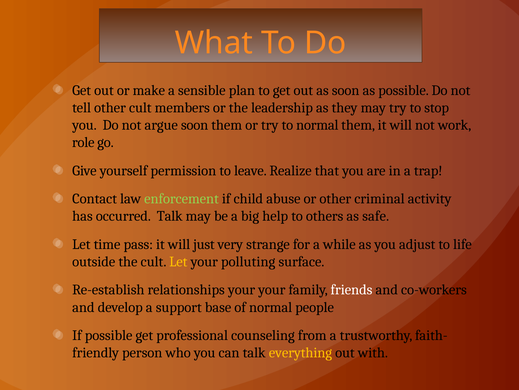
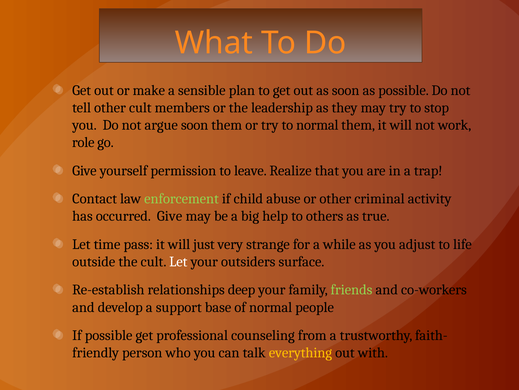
occurred Talk: Talk -> Give
safe: safe -> true
Let at (178, 261) colour: yellow -> white
polluting: polluting -> outsiders
relationships your: your -> deep
friends colour: white -> light green
